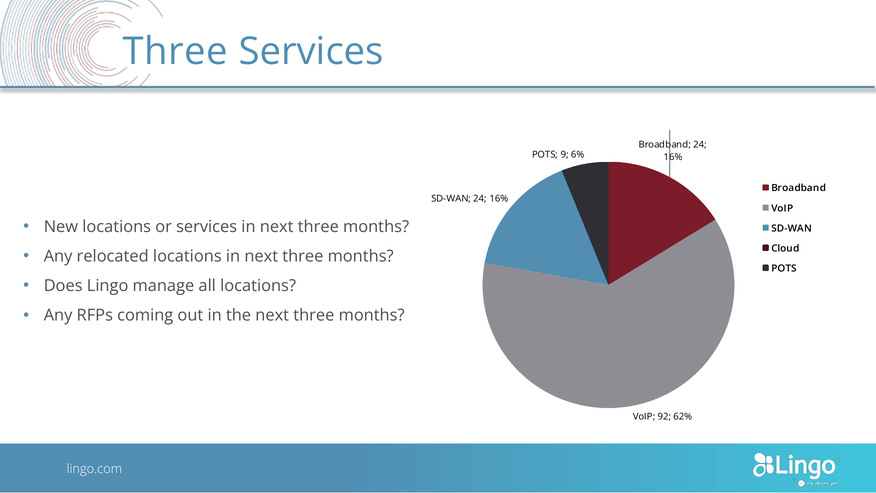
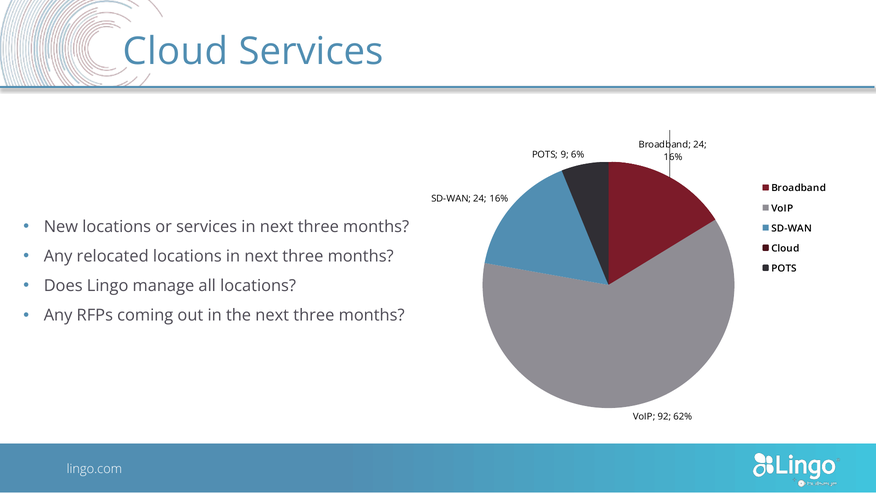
Three at (175, 52): Three -> Cloud
